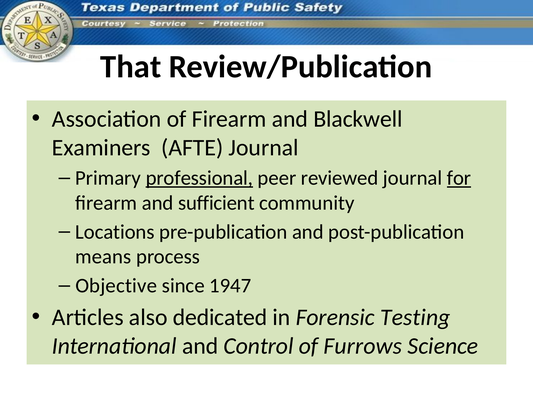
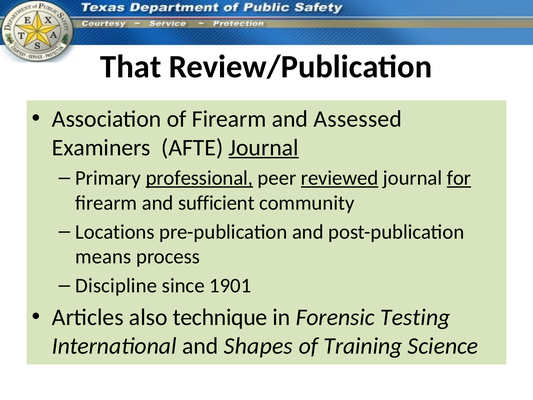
Blackwell: Blackwell -> Assessed
Journal at (264, 147) underline: none -> present
reviewed underline: none -> present
Objective: Objective -> Discipline
1947: 1947 -> 1901
dedicated: dedicated -> technique
Control: Control -> Shapes
Furrows: Furrows -> Training
